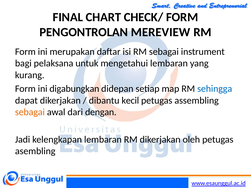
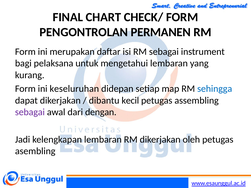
MEREVIEW: MEREVIEW -> PERMANEN
digabungkan: digabungkan -> keseluruhan
sebagai at (30, 112) colour: orange -> purple
